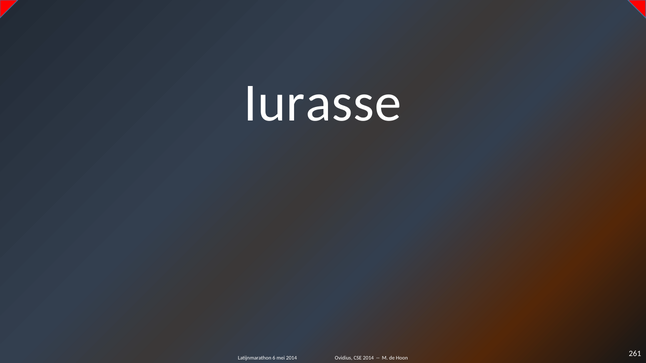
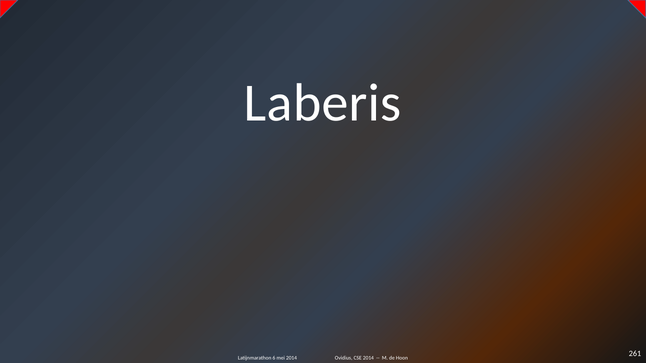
Iurasse: Iurasse -> Laberis
